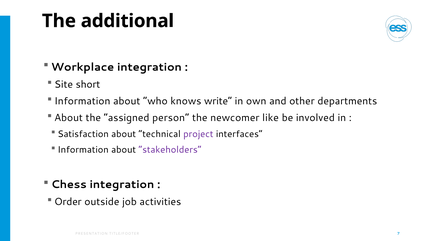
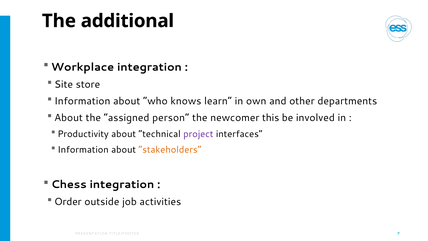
short: short -> store
write: write -> learn
like: like -> this
Satisfaction: Satisfaction -> Productivity
stakeholders colour: purple -> orange
